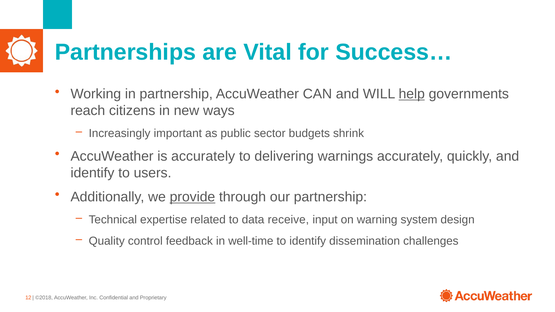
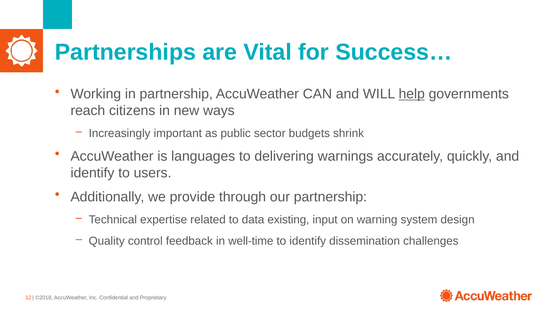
is accurately: accurately -> languages
provide underline: present -> none
receive: receive -> existing
